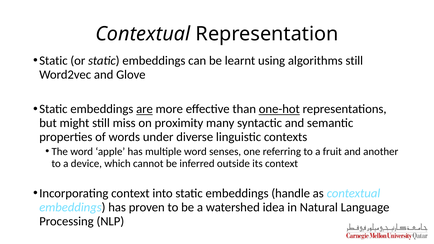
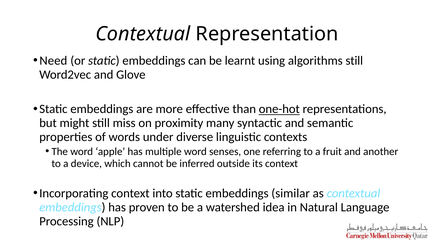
Static at (53, 61): Static -> Need
are underline: present -> none
handle: handle -> similar
